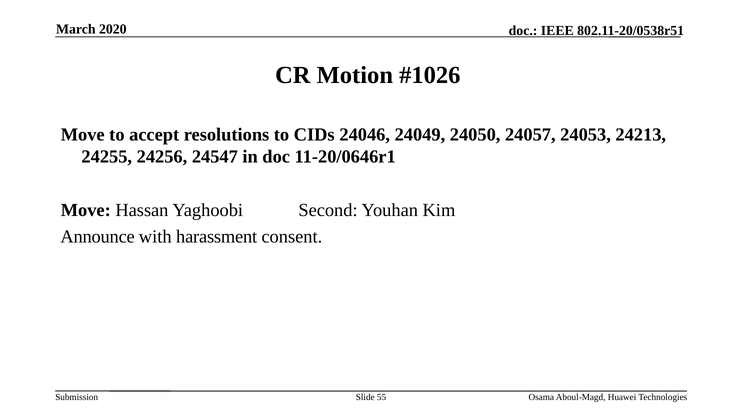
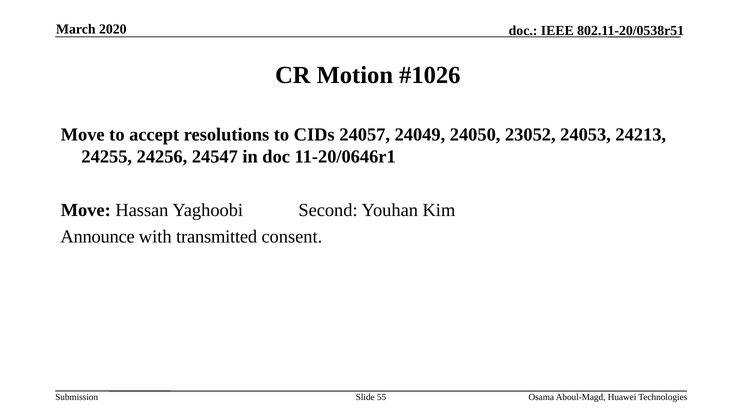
24046: 24046 -> 24057
24057: 24057 -> 23052
harassment: harassment -> transmitted
